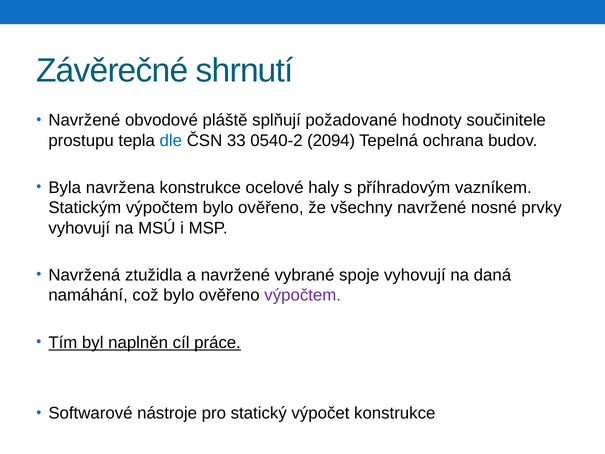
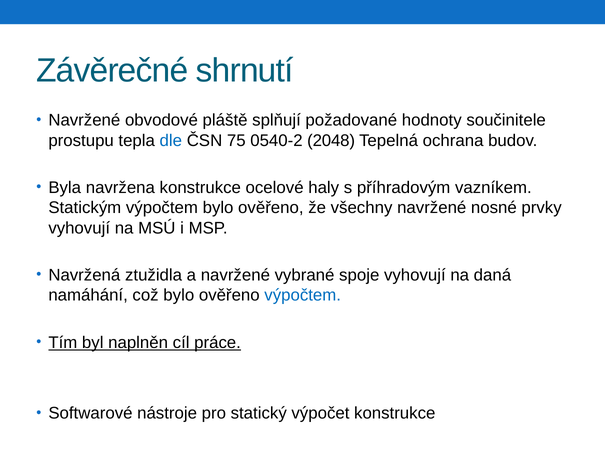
33: 33 -> 75
2094: 2094 -> 2048
výpočtem at (303, 295) colour: purple -> blue
